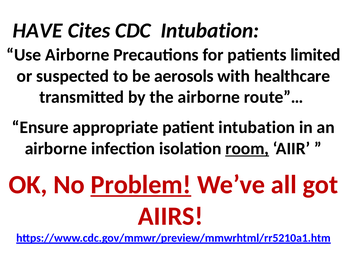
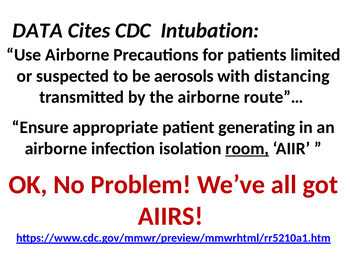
HAVE: HAVE -> DATA
healthcare: healthcare -> distancing
patient intubation: intubation -> generating
Problem underline: present -> none
